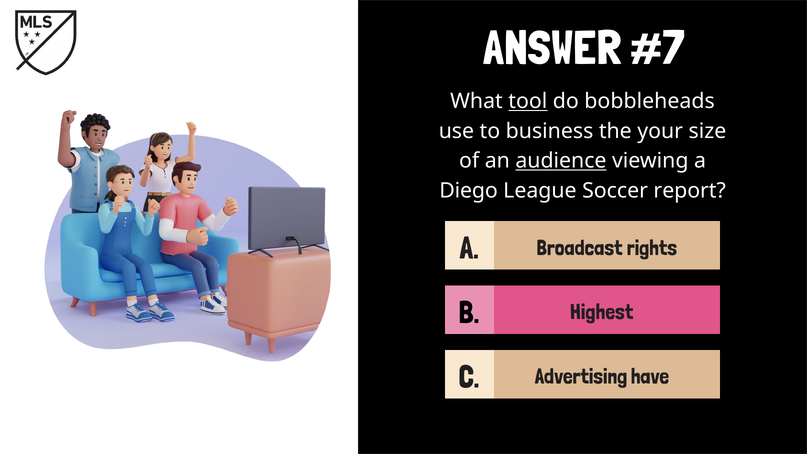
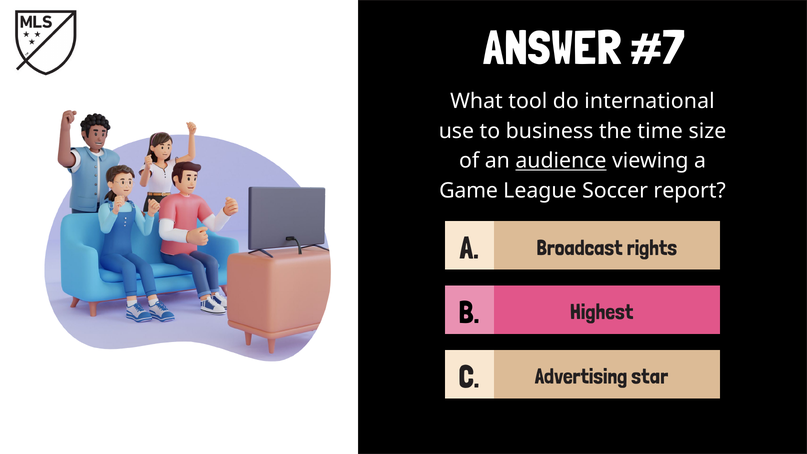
tool underline: present -> none
bobbleheads: bobbleheads -> international
your: your -> time
Diego: Diego -> Game
have: have -> star
